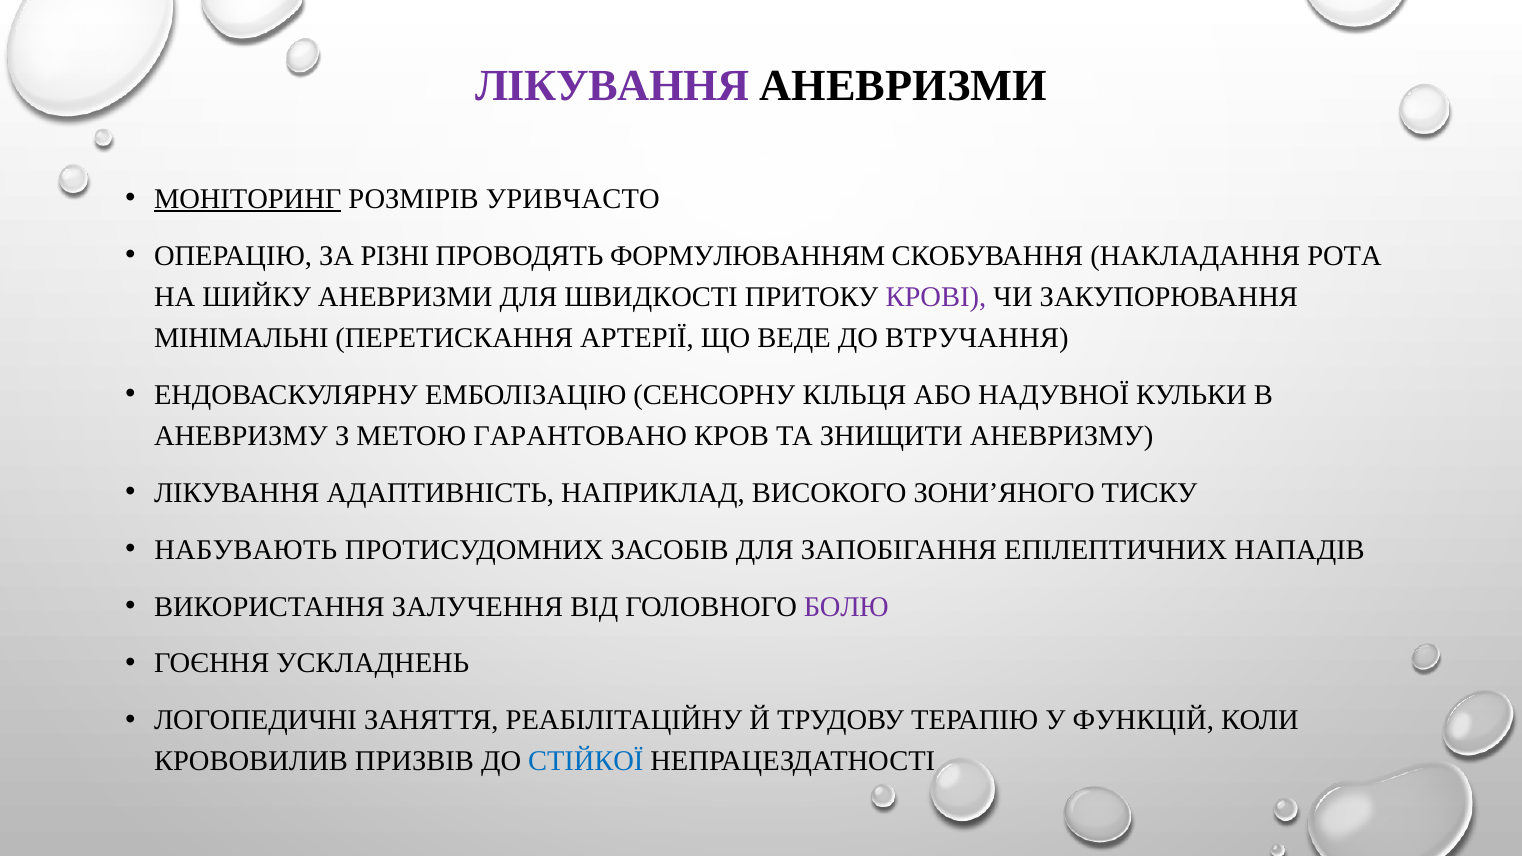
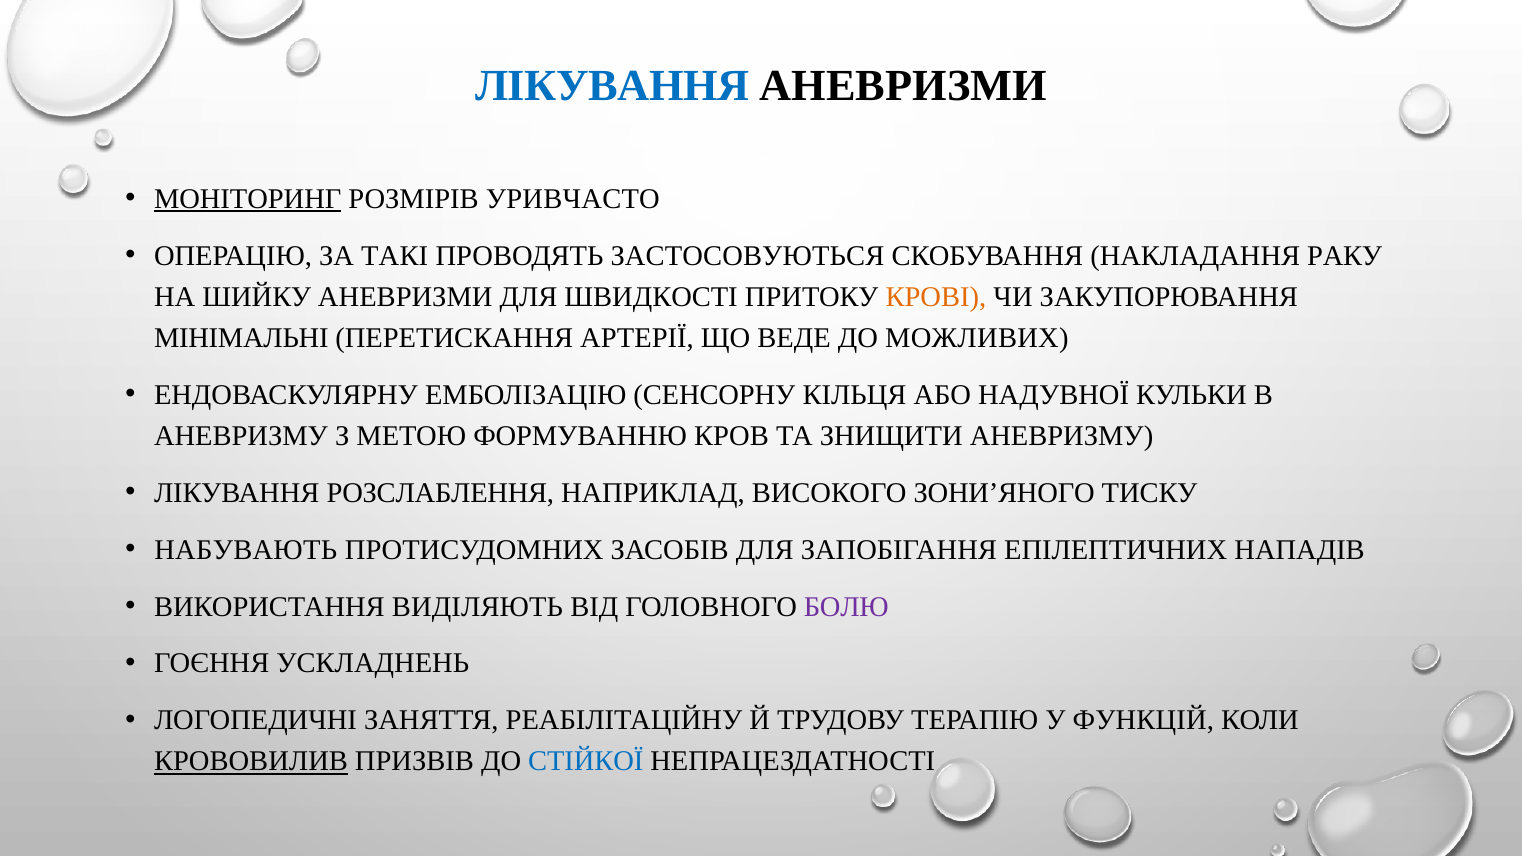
ЛІКУВАННЯ at (612, 86) colour: purple -> blue
РІЗНІ: РІЗНІ -> ТАКІ
ФОРМУЛЮВАННЯМ: ФОРМУЛЮВАННЯМ -> ЗАСТОСОВУЮТЬСЯ
РОТА: РОТА -> РАКУ
КРОВІ colour: purple -> orange
ВТРУЧАННЯ: ВТРУЧАННЯ -> МОЖЛИВИХ
ГАРАНТОВАНО: ГАРАНТОВАНО -> ФОРМУВАННЮ
АДАПТИВНІСТЬ: АДАПТИВНІСТЬ -> РОЗСЛАБЛЕННЯ
ЗАЛУЧЕННЯ: ЗАЛУЧЕННЯ -> ВИДІЛЯЮТЬ
КРОВОВИЛИВ underline: none -> present
